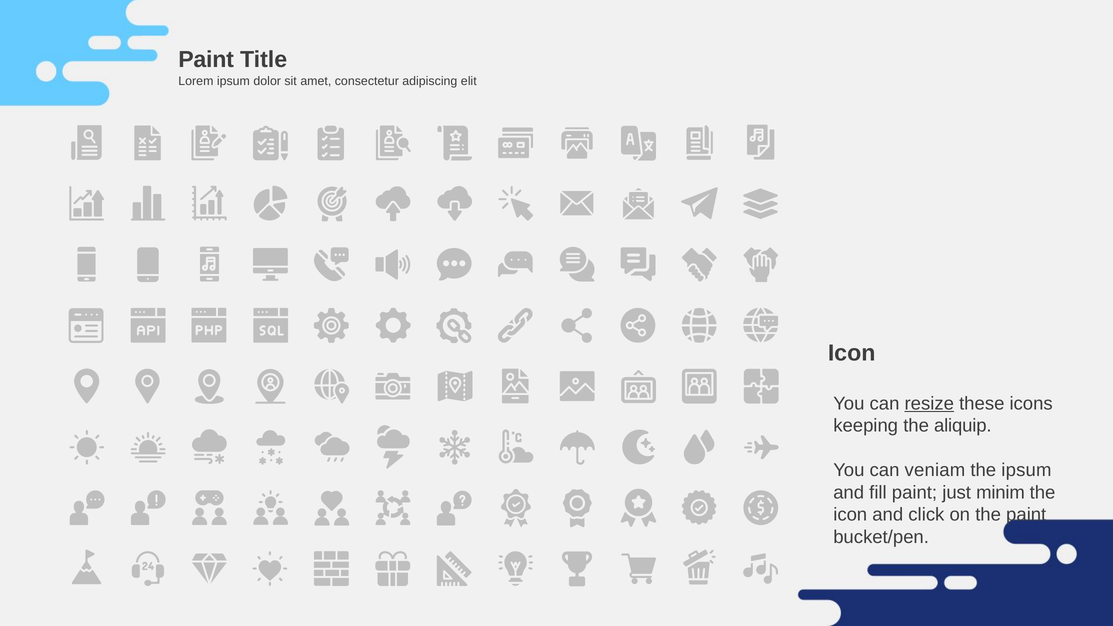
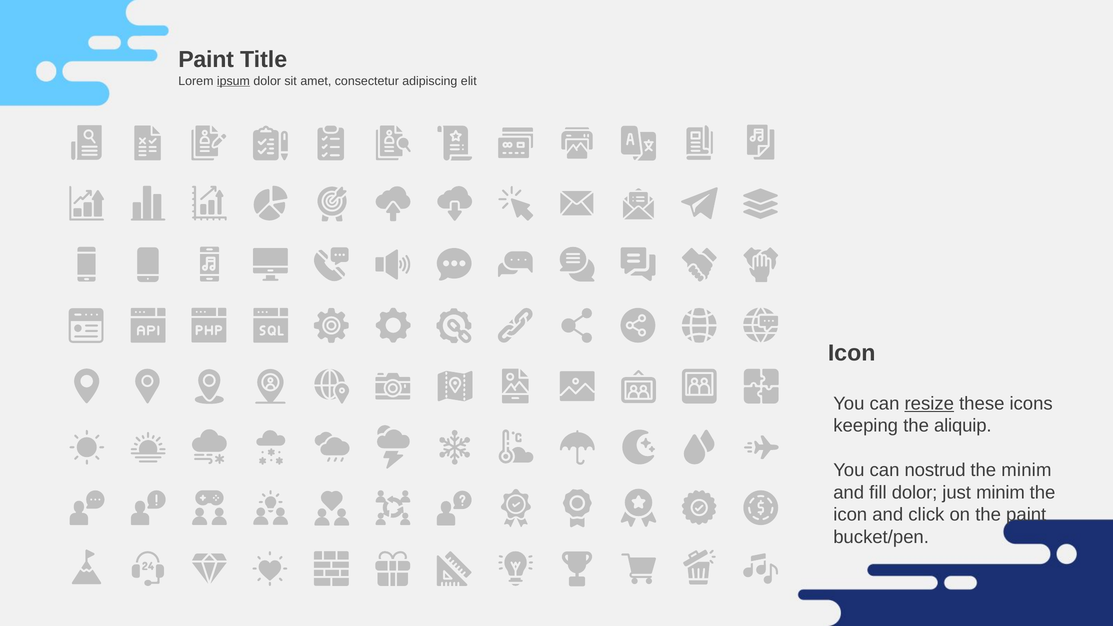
ipsum at (233, 81) underline: none -> present
veniam: veniam -> nostrud
the ipsum: ipsum -> minim
fill paint: paint -> dolor
